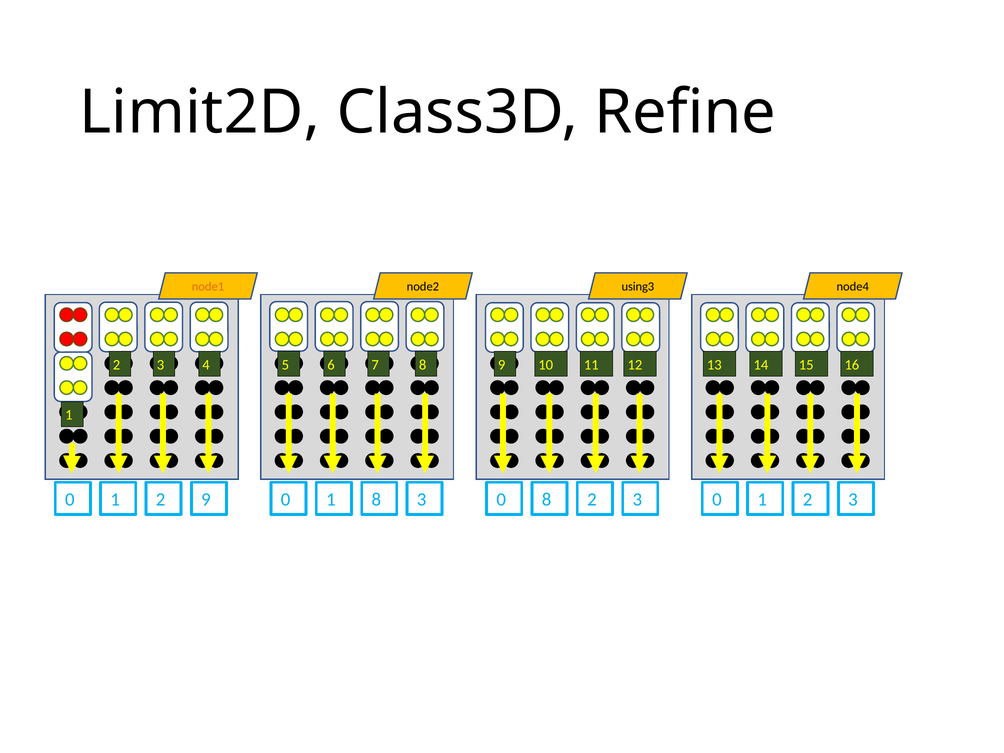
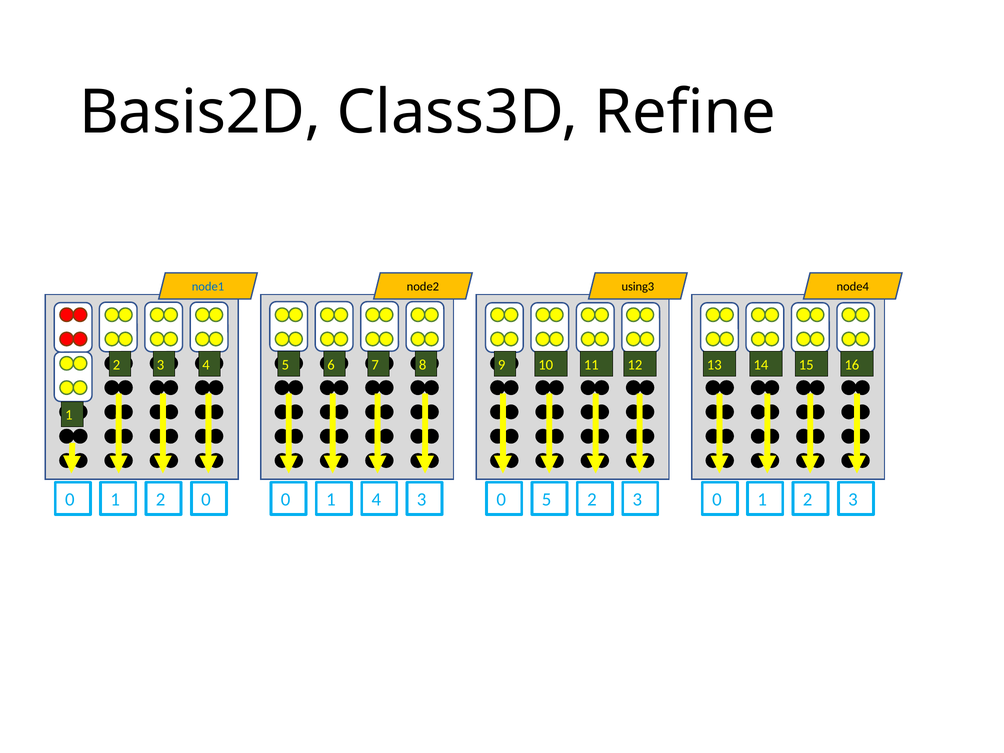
Limit2D: Limit2D -> Basis2D
node1 colour: orange -> blue
2 9: 9 -> 0
1 8: 8 -> 4
0 8: 8 -> 5
